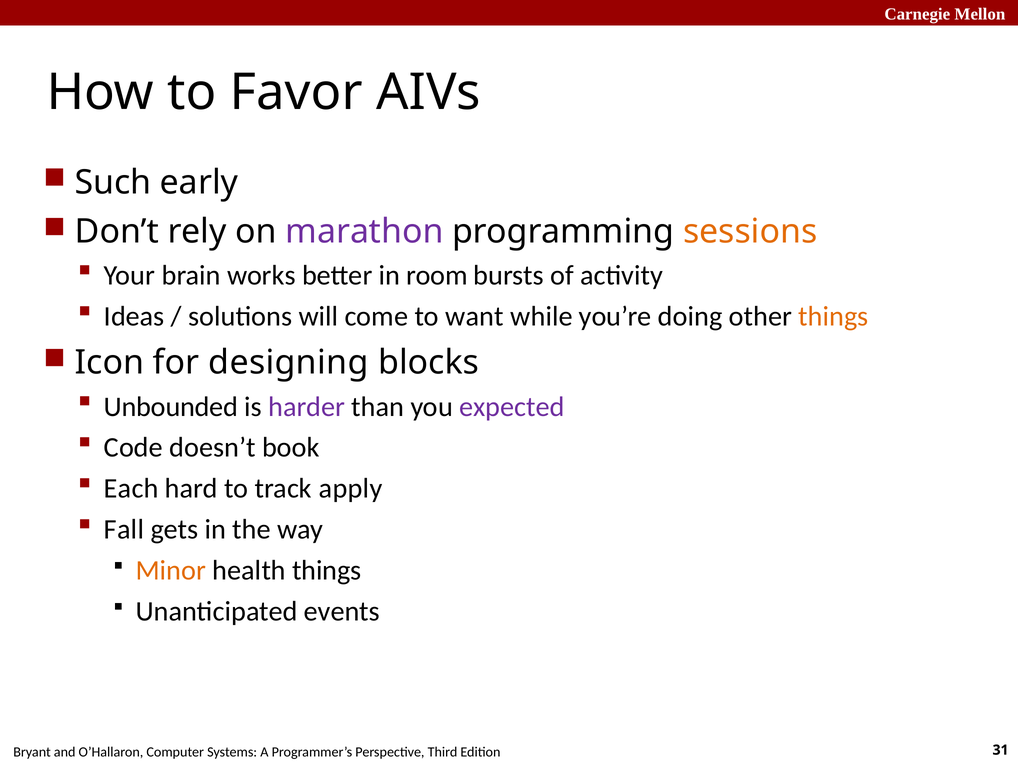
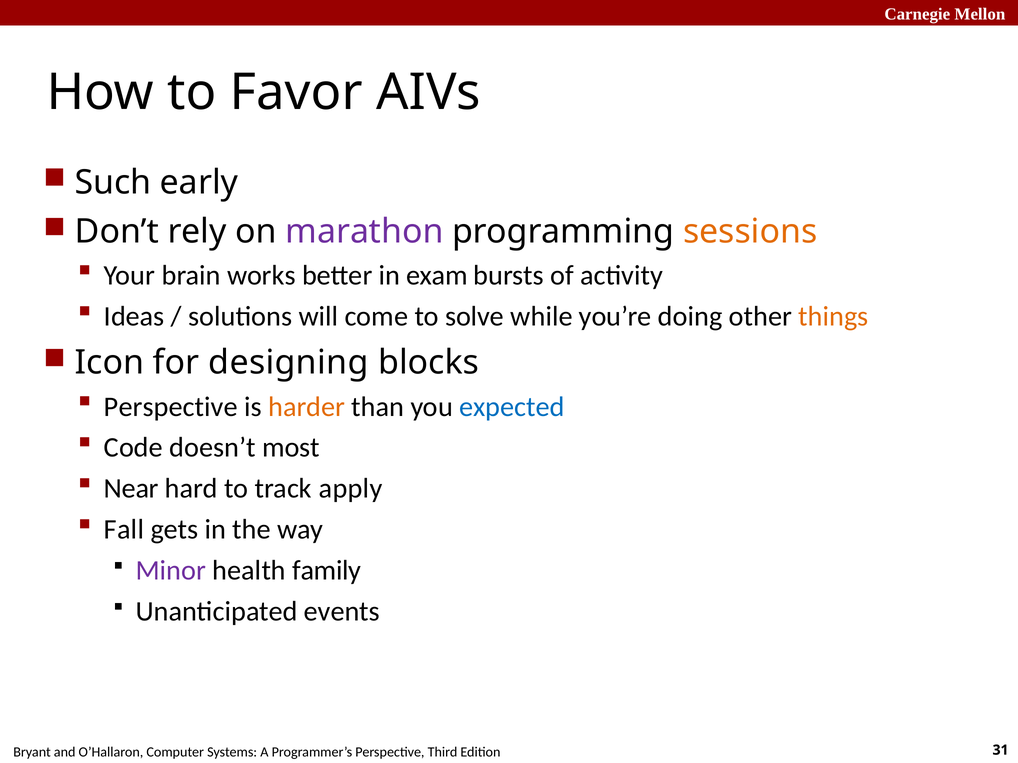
room: room -> exam
want: want -> solve
Unbounded at (171, 407): Unbounded -> Perspective
harder colour: purple -> orange
expected colour: purple -> blue
book: book -> most
Each: Each -> Near
Minor colour: orange -> purple
health things: things -> family
